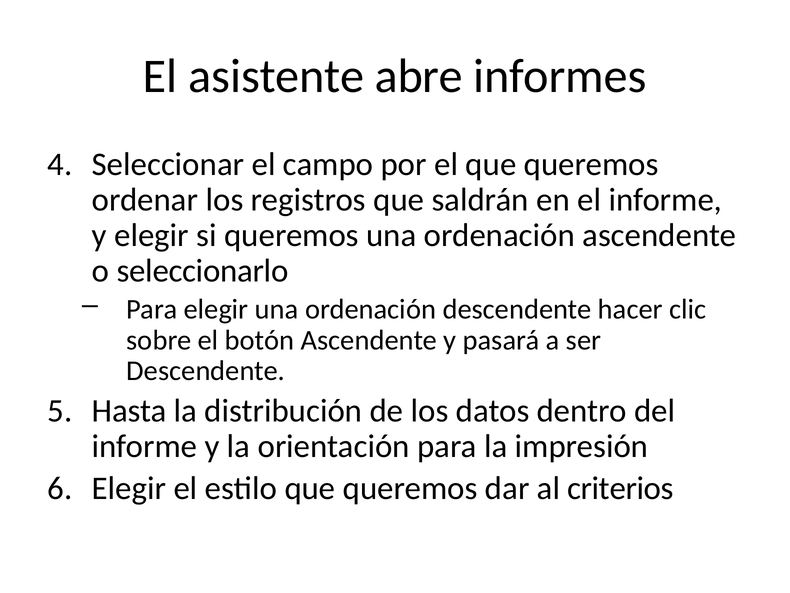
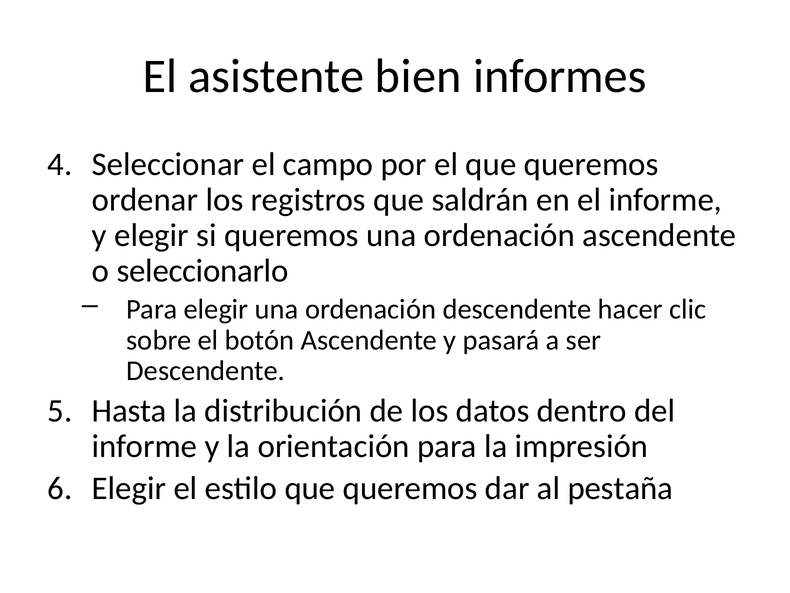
abre: abre -> bien
criterios: criterios -> pestaña
